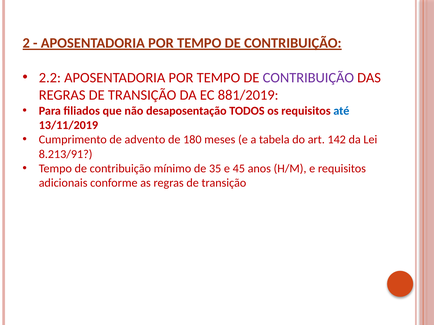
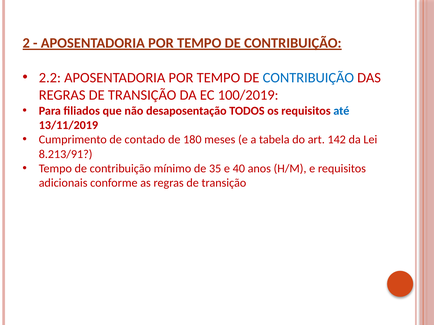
CONTRIBUIÇÃO at (308, 78) colour: purple -> blue
881/2019: 881/2019 -> 100/2019
advento: advento -> contado
45: 45 -> 40
